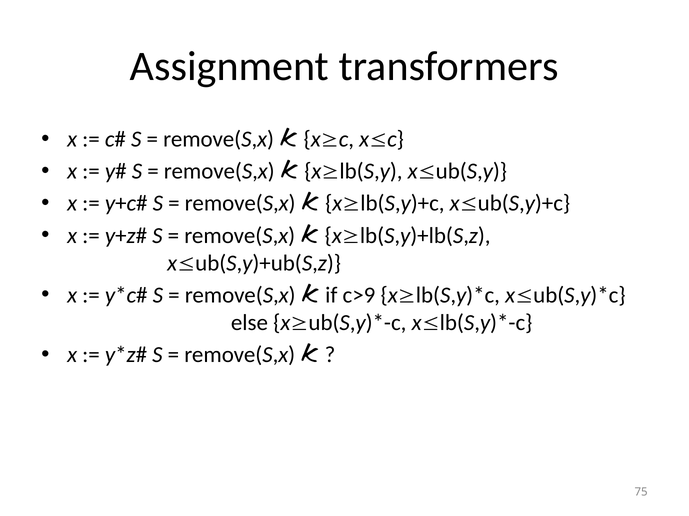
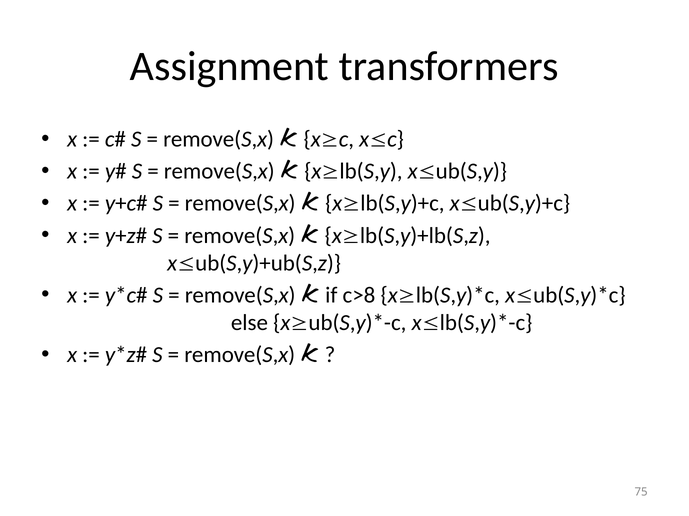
c>9: c>9 -> c>8
